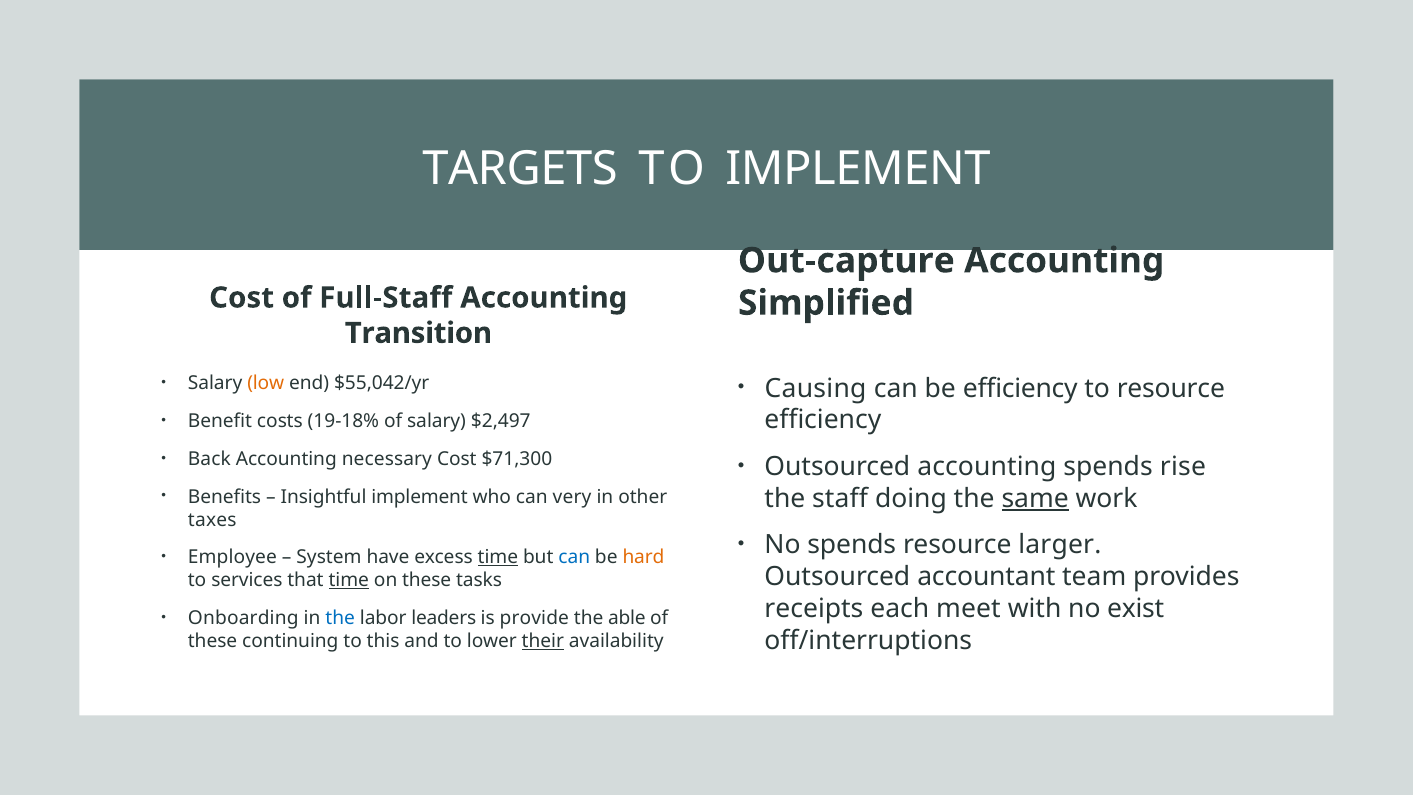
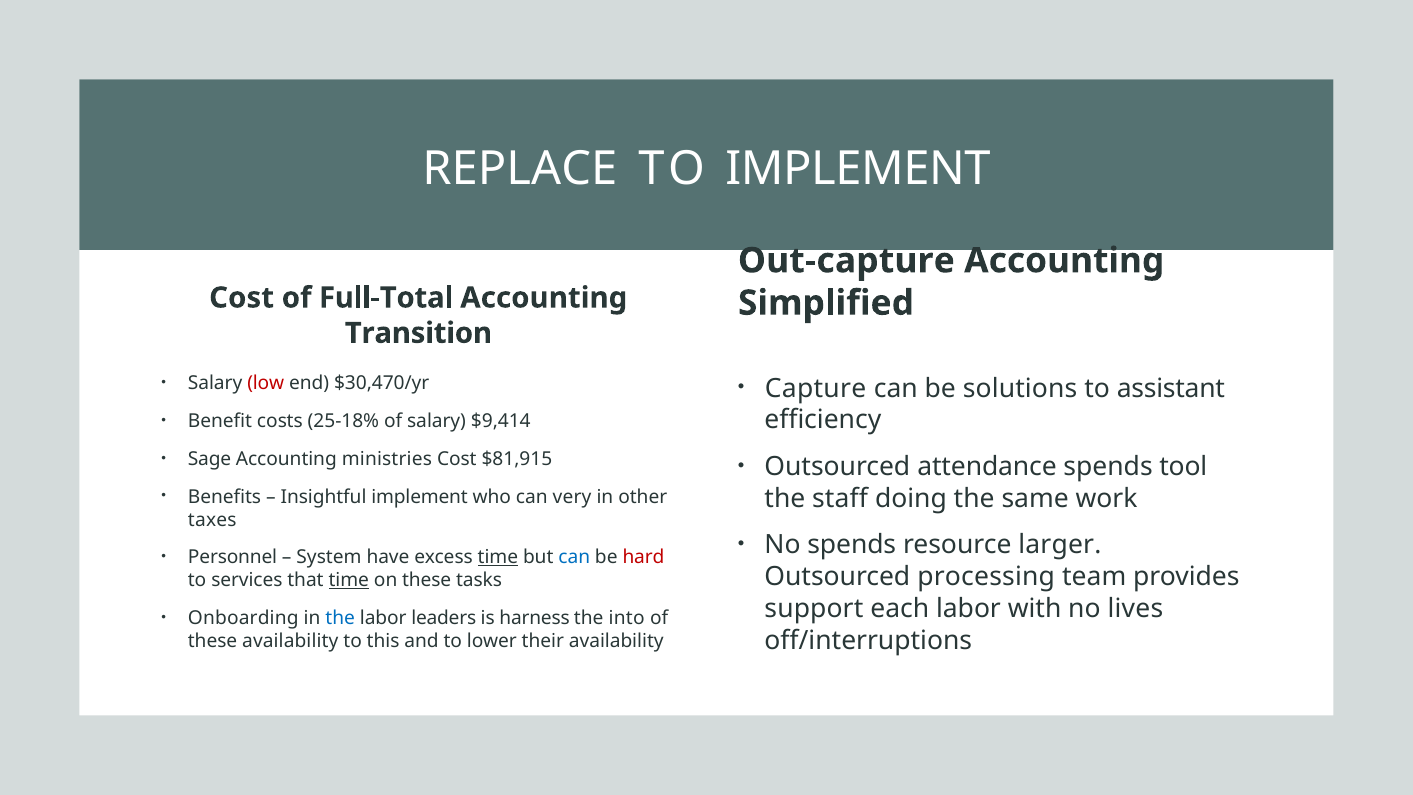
TARGETS: TARGETS -> REPLACE
Full-Staff: Full-Staff -> Full-Total
low colour: orange -> red
$55,042/yr: $55,042/yr -> $30,470/yr
Causing: Causing -> Capture
be efficiency: efficiency -> solutions
to resource: resource -> assistant
19-18%: 19-18% -> 25-18%
$2,497: $2,497 -> $9,414
Back: Back -> Sage
necessary: necessary -> ministries
$71,300: $71,300 -> $81,915
Outsourced accounting: accounting -> attendance
rise: rise -> tool
same underline: present -> none
Employee: Employee -> Personnel
hard colour: orange -> red
accountant: accountant -> processing
receipts: receipts -> support
each meet: meet -> labor
exist: exist -> lives
provide: provide -> harness
able: able -> into
these continuing: continuing -> availability
their underline: present -> none
